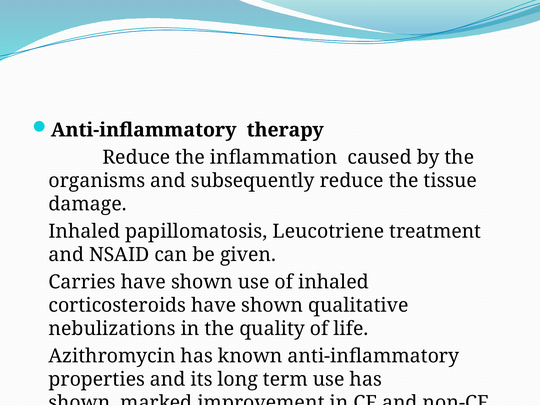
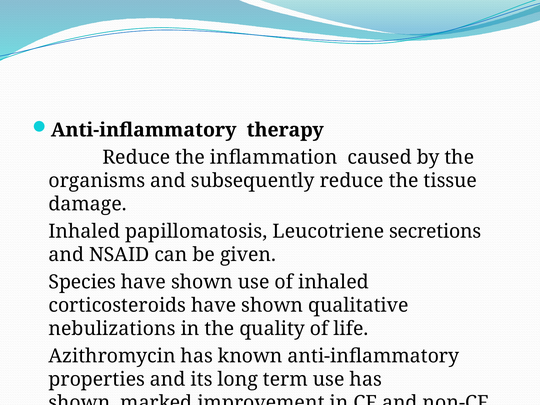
treatment: treatment -> secretions
Carries: Carries -> Species
